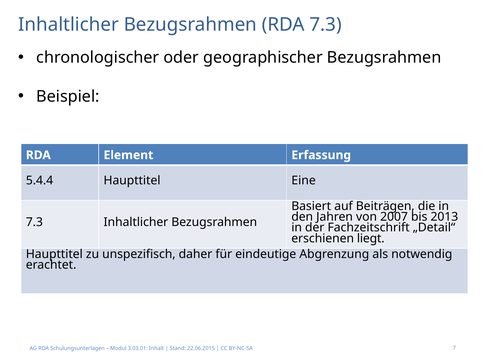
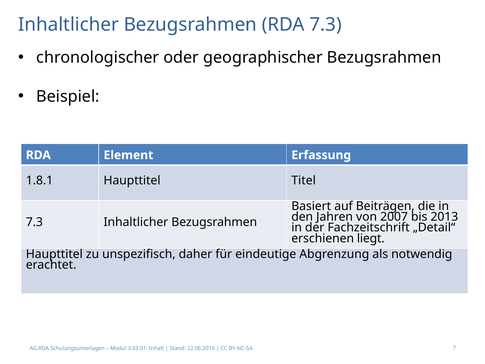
5.4.4: 5.4.4 -> 1.8.1
Eine: Eine -> Titel
